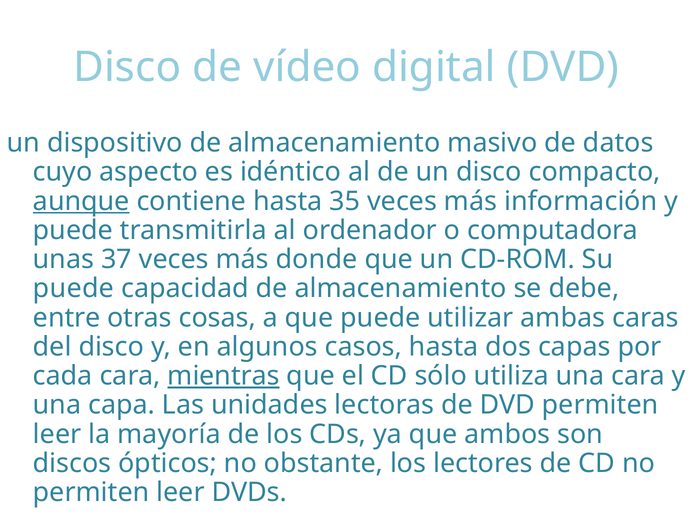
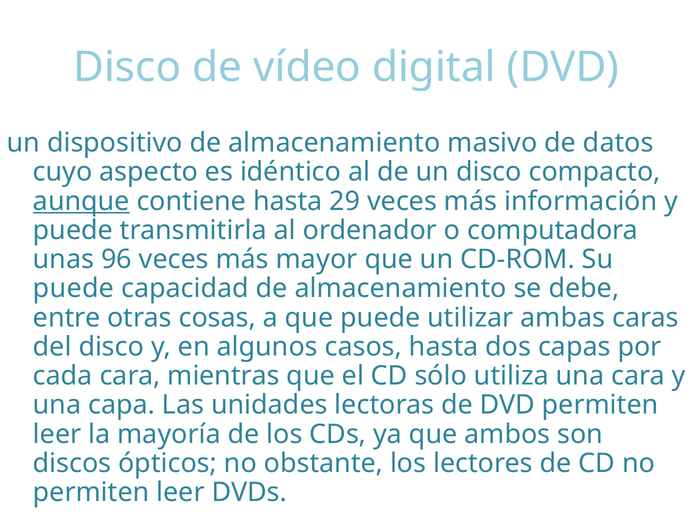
35: 35 -> 29
37: 37 -> 96
donde: donde -> mayor
mientras underline: present -> none
